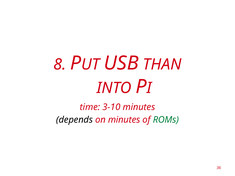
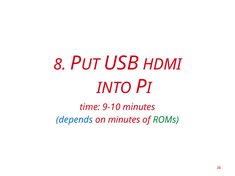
THAN: THAN -> HDMI
3-10: 3-10 -> 9-10
depends colour: black -> blue
